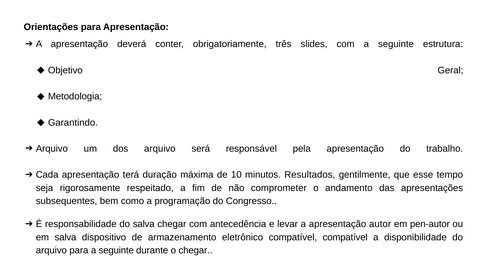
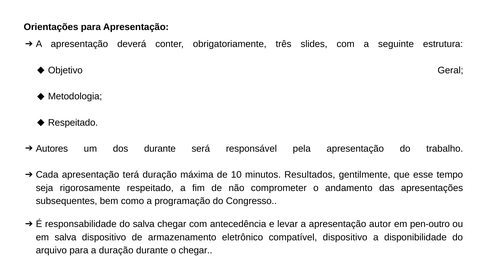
Garantindo at (73, 123): Garantindo -> Respeitado
Arquivo at (52, 149): Arquivo -> Autores
dos arquivo: arquivo -> durante
pen-autor: pen-autor -> pen-outro
compatível compatível: compatível -> dispositivo
para a seguinte: seguinte -> duração
